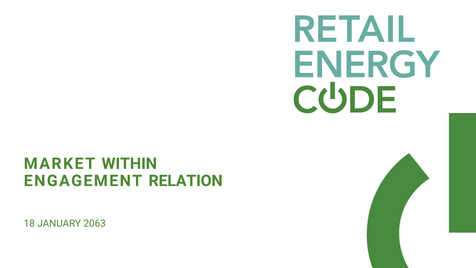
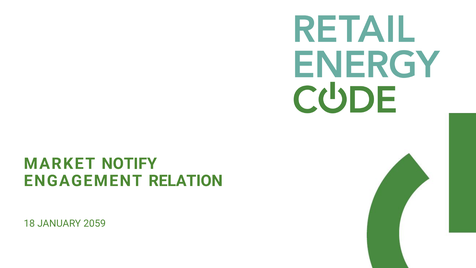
WITHIN: WITHIN -> NOTIFY
2063: 2063 -> 2059
